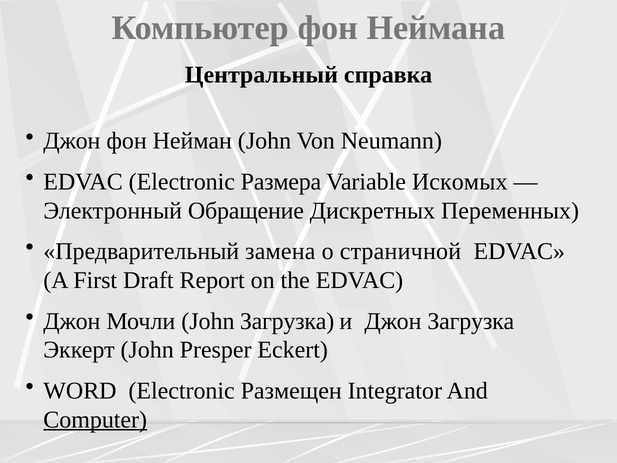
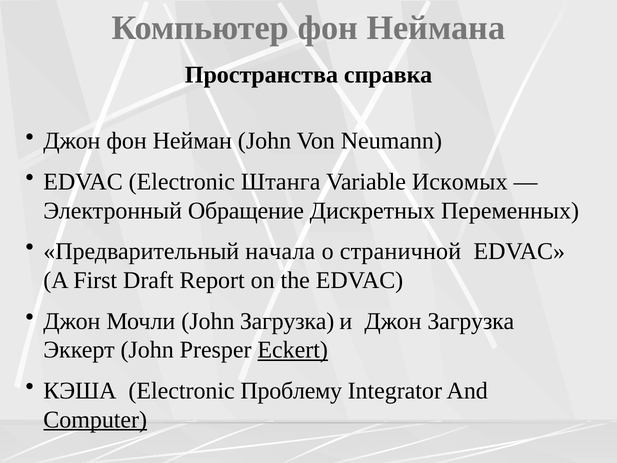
Центральный: Центральный -> Пространства
Размера: Размера -> Штанга
замена: замена -> начала
Eckert underline: none -> present
WORD: WORD -> КЭША
Размещен: Размещен -> Проблему
